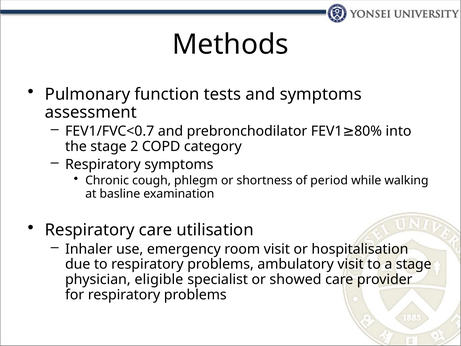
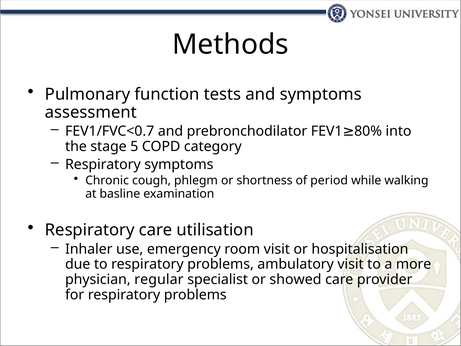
2: 2 -> 5
a stage: stage -> more
eligible: eligible -> regular
